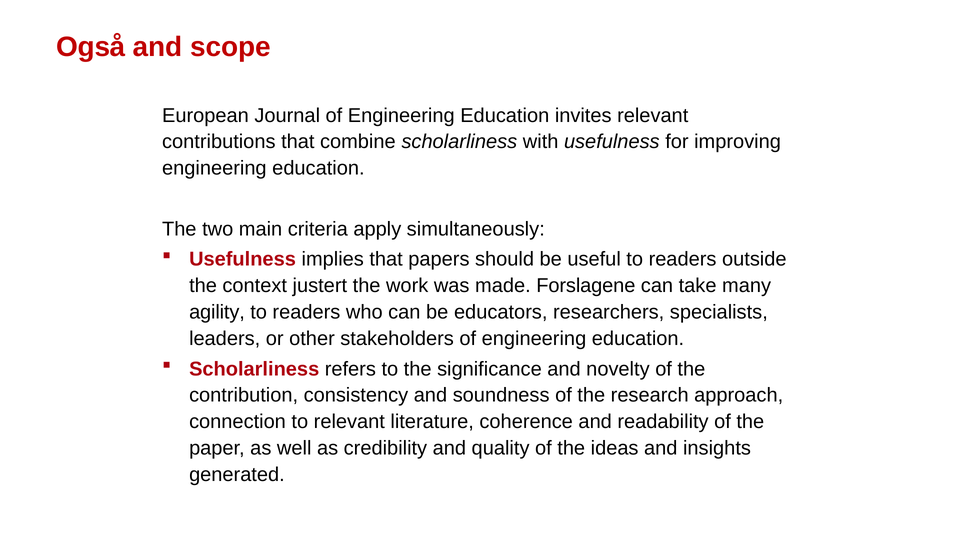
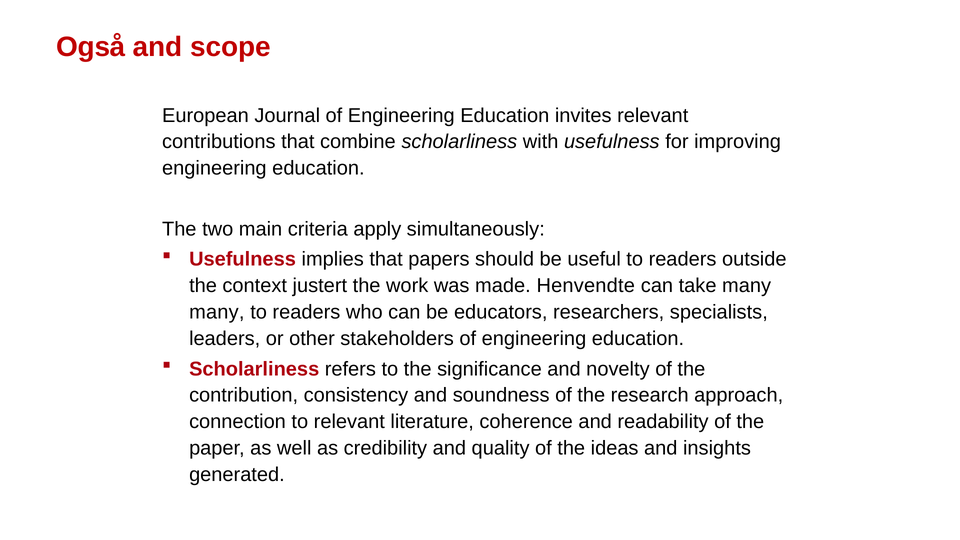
Forslagene: Forslagene -> Henvendte
agility at (217, 312): agility -> many
